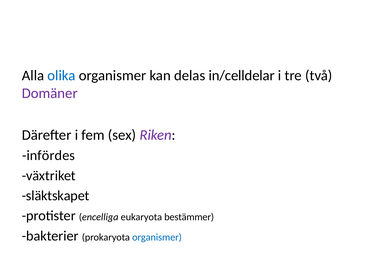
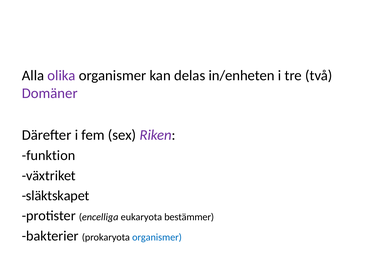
olika colour: blue -> purple
in/celldelar: in/celldelar -> in/enheten
infördes: infördes -> funktion
